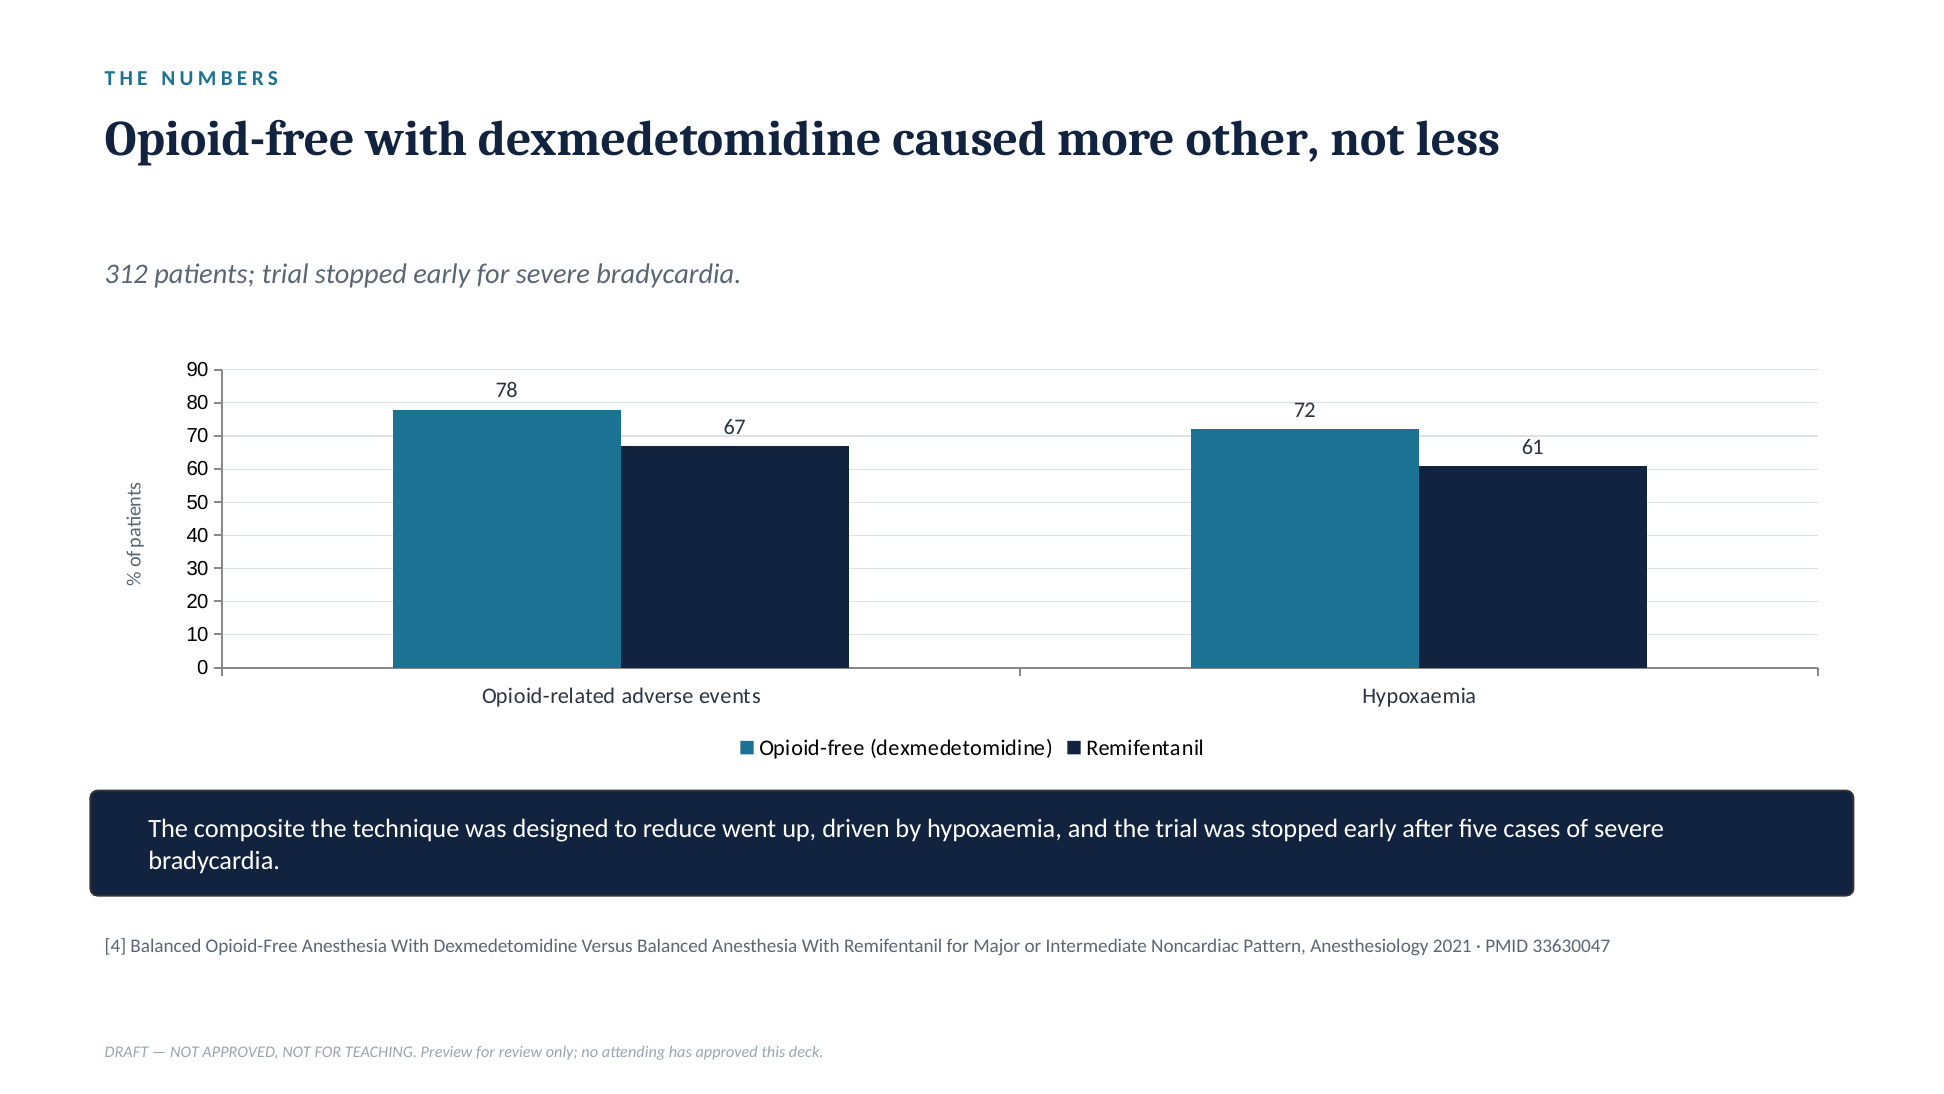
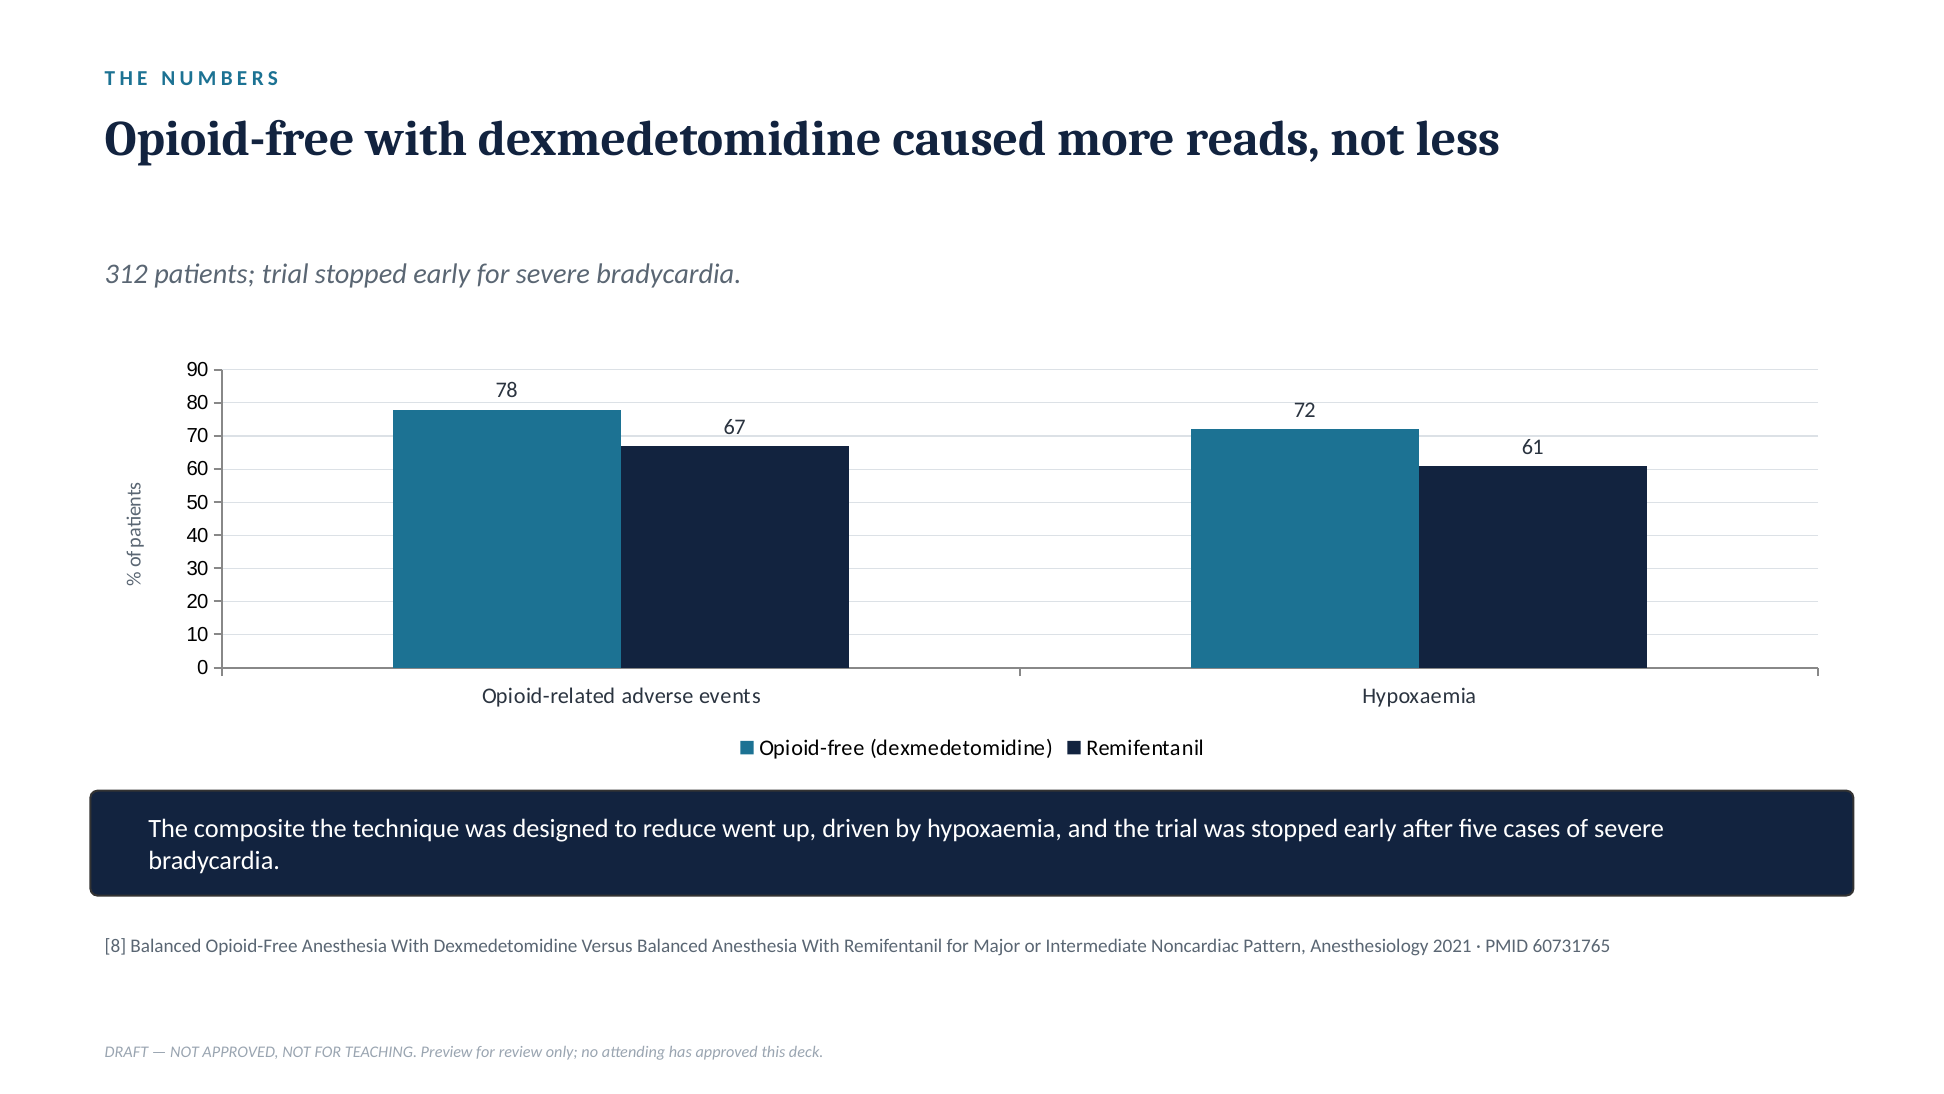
other: other -> reads
4: 4 -> 8
33630047: 33630047 -> 60731765
